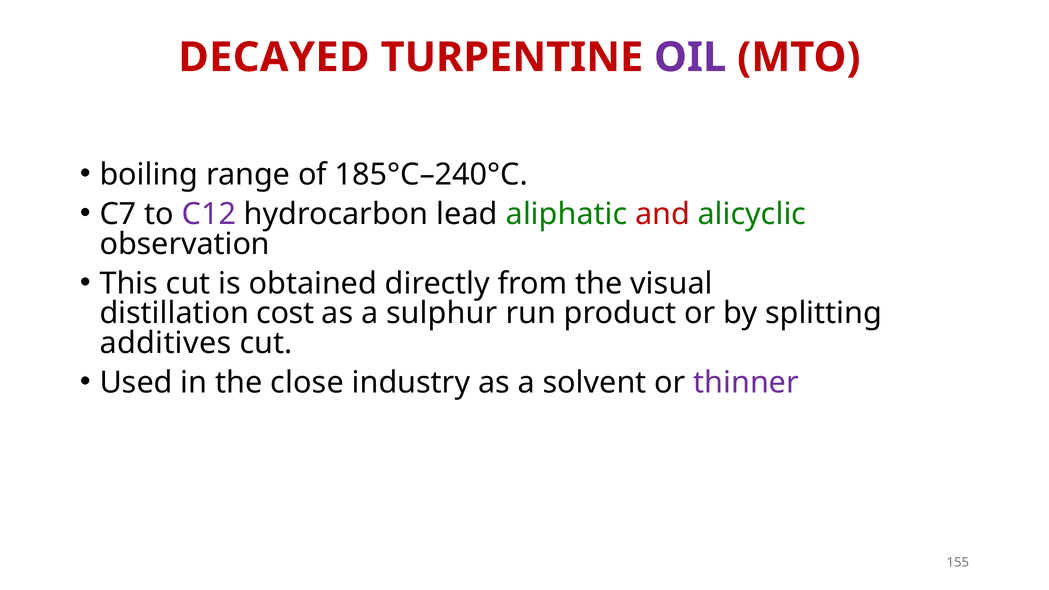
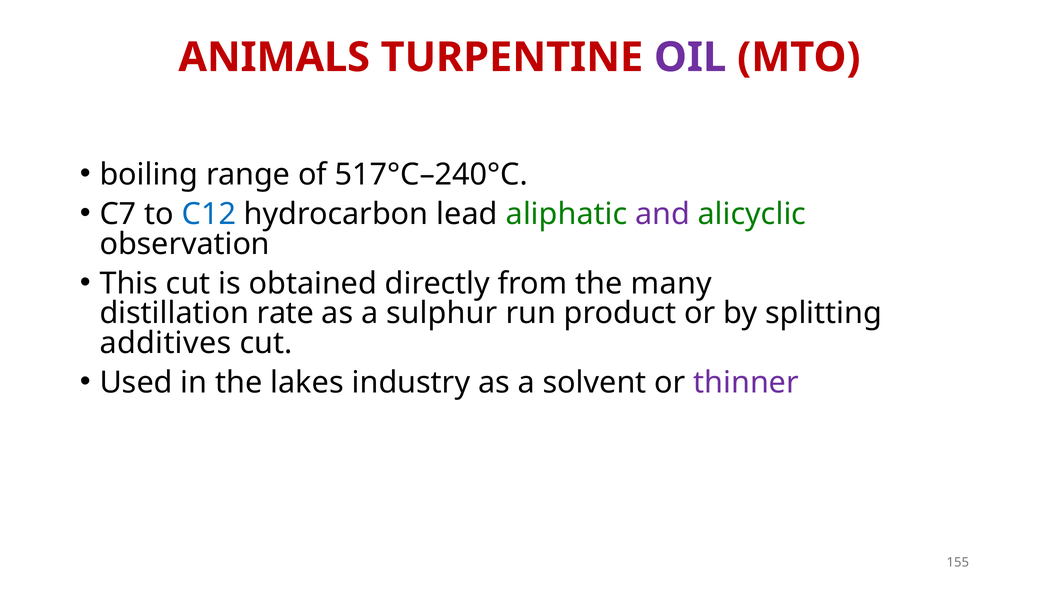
DECAYED: DECAYED -> ANIMALS
185°C–240°C: 185°C–240°C -> 517°C–240°C
C12 colour: purple -> blue
and colour: red -> purple
visual: visual -> many
cost: cost -> rate
close: close -> lakes
